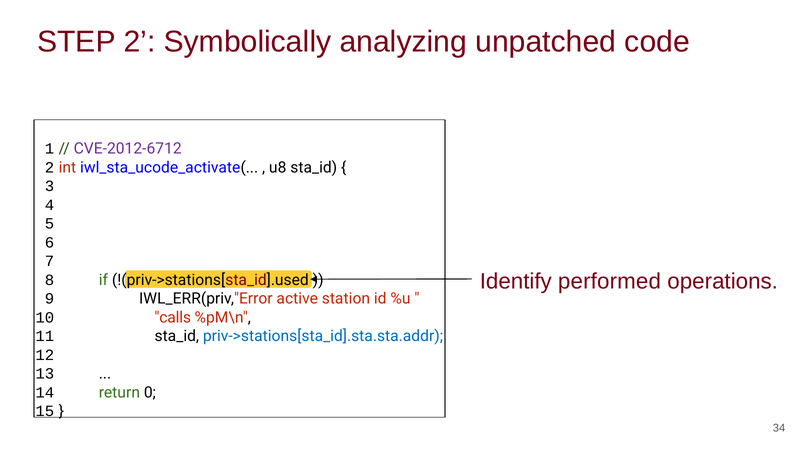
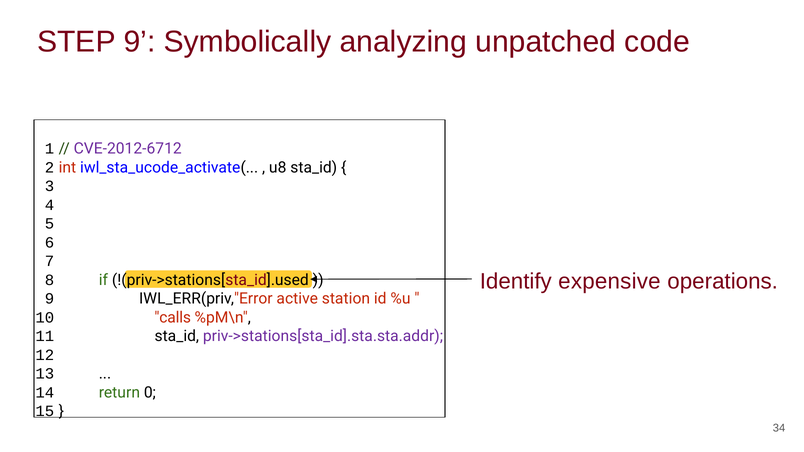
STEP 2: 2 -> 9
performed: performed -> expensive
priv->stations[sta_id].sta.sta.addr colour: blue -> purple
